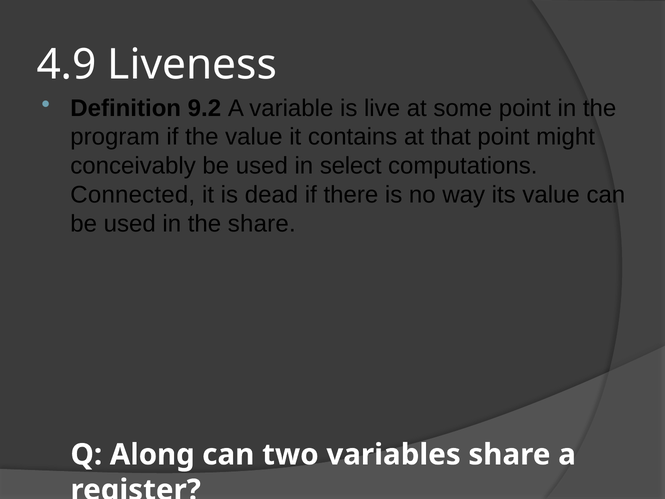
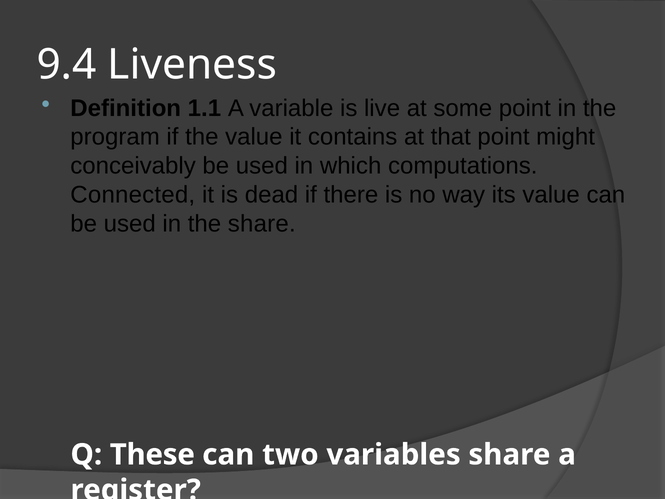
4.9: 4.9 -> 9.4
9.2: 9.2 -> 1.1
select: select -> which
Along: Along -> These
